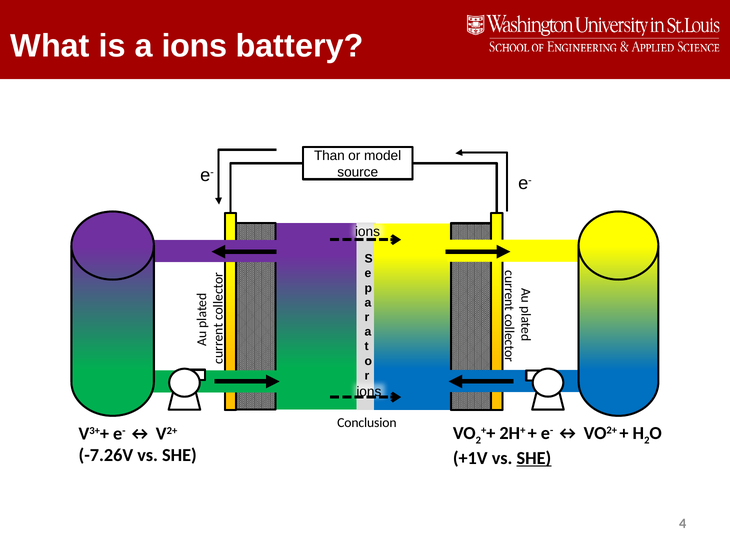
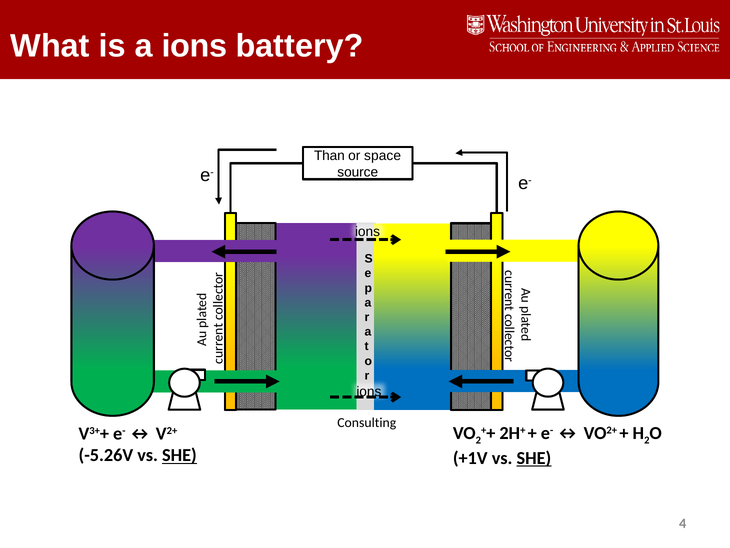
model: model -> space
Conclusion: Conclusion -> Consulting
-7.26V: -7.26V -> -5.26V
SHE at (179, 455) underline: none -> present
